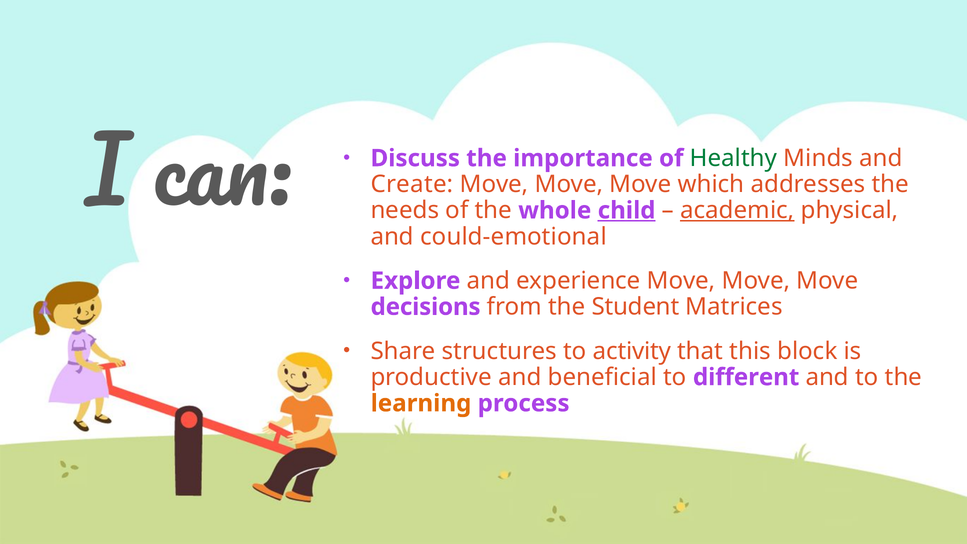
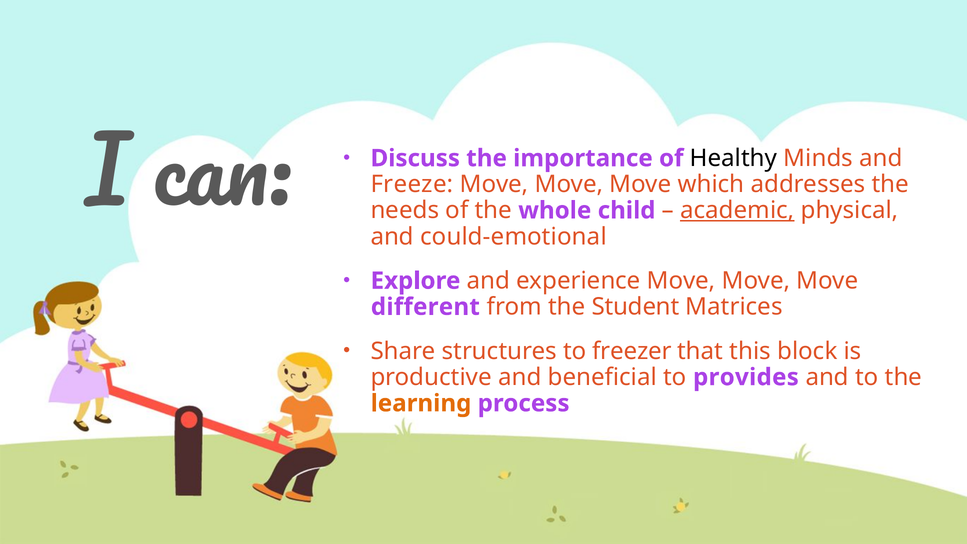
Healthy colour: green -> black
Create: Create -> Freeze
child underline: present -> none
decisions: decisions -> different
activity: activity -> freezer
different: different -> provides
